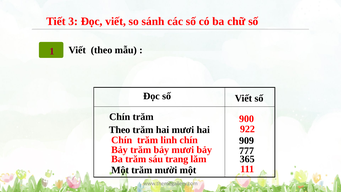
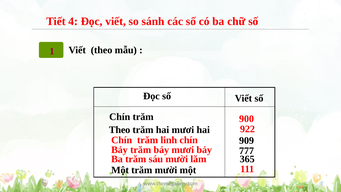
3: 3 -> 4
sáu trang: trang -> mười
